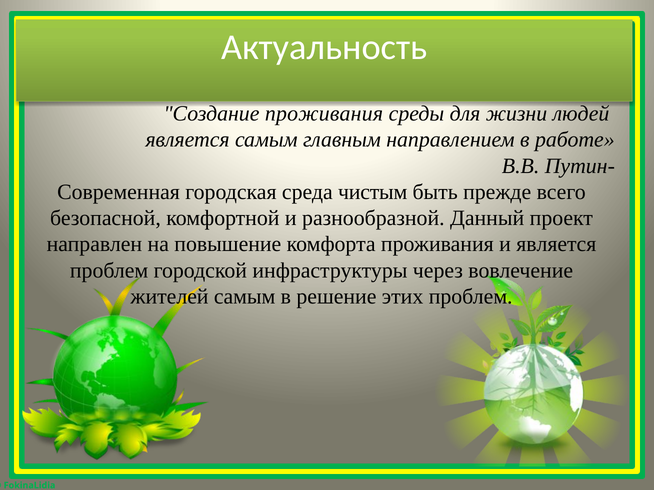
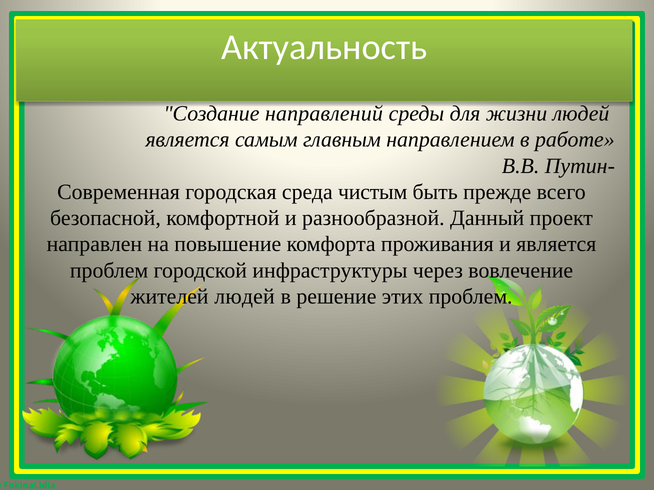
Создание проживания: проживания -> направлений
жителей самым: самым -> людей
